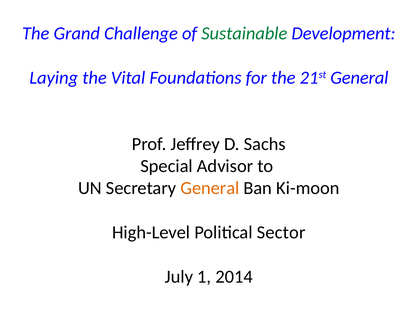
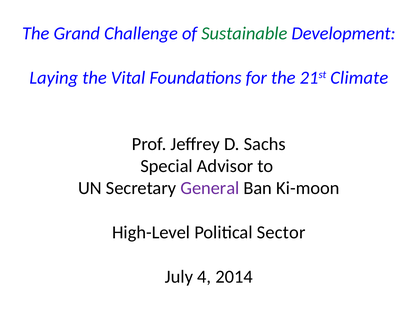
21st General: General -> Climate
General at (210, 188) colour: orange -> purple
1: 1 -> 4
